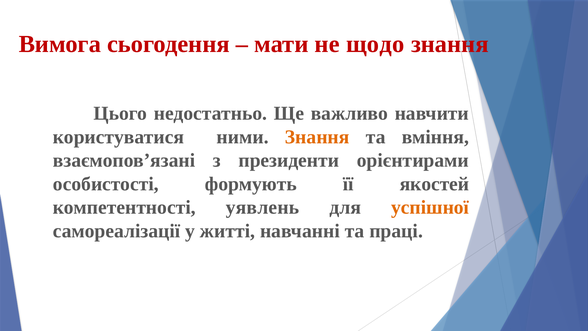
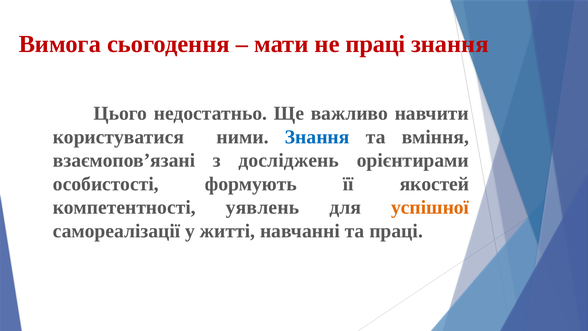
не щодо: щодо -> праці
Знання at (317, 137) colour: orange -> blue
президенти: президенти -> досліджень
